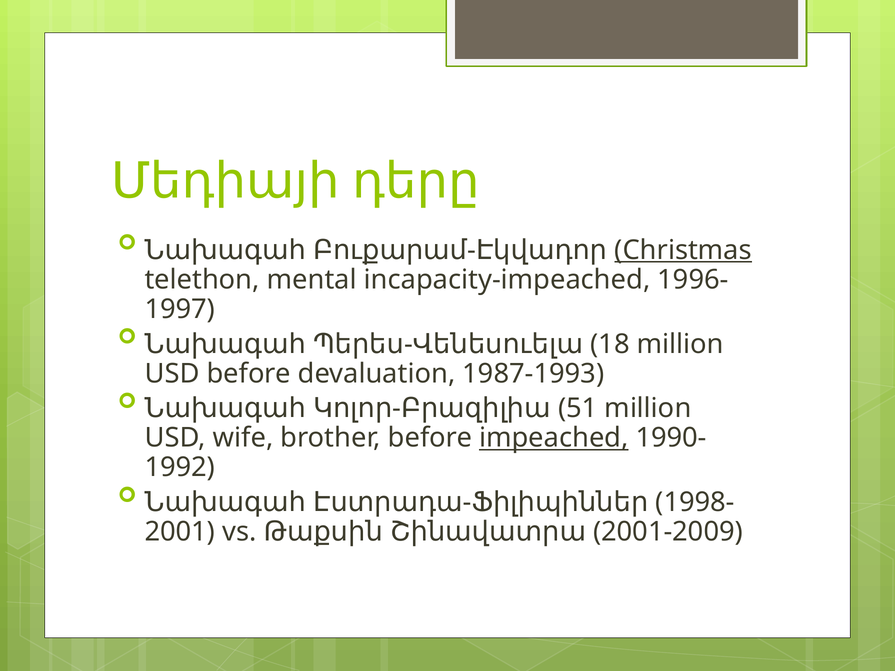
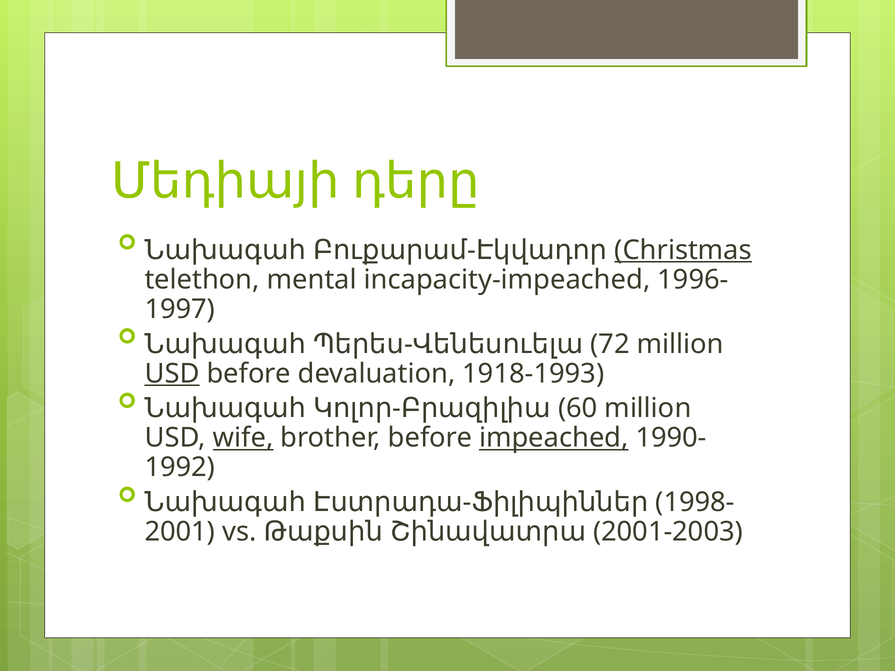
18: 18 -> 72
USD at (172, 374) underline: none -> present
1987-1993: 1987-1993 -> 1918-1993
51: 51 -> 60
wife underline: none -> present
2001-2009: 2001-2009 -> 2001-2003
